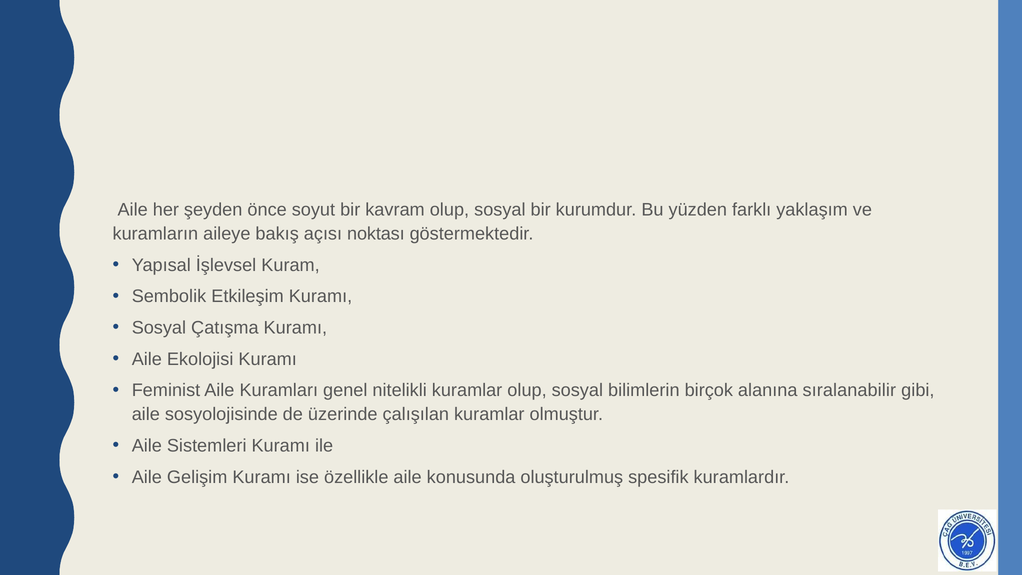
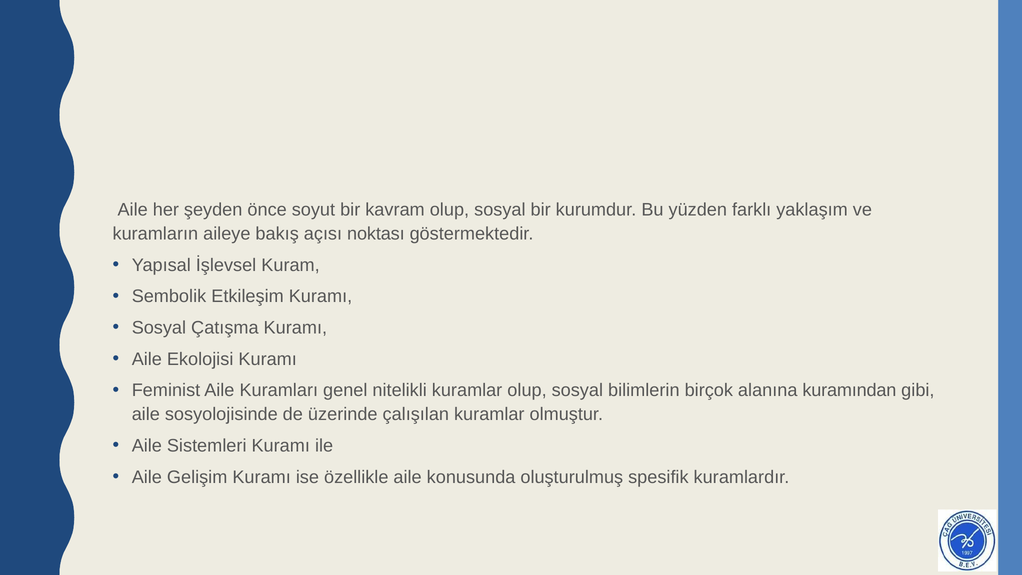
sıralanabilir: sıralanabilir -> kuramından
